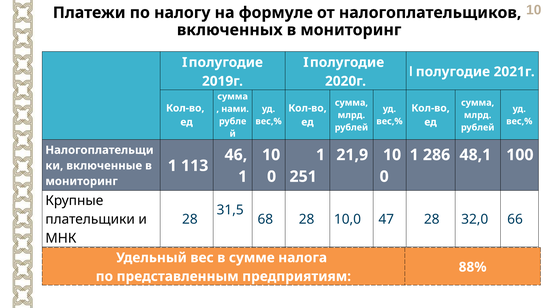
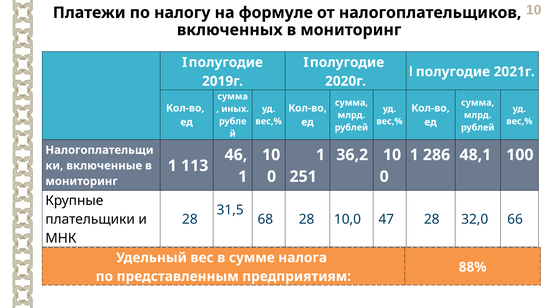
нами: нами -> иных
21,9: 21,9 -> 36,2
